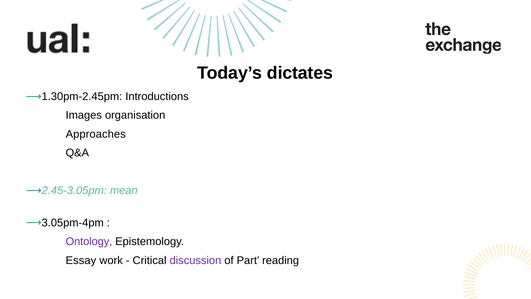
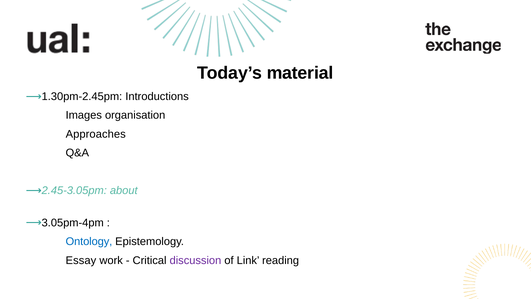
dictates: dictates -> material
mean: mean -> about
Ontology colour: purple -> blue
Part: Part -> Link
